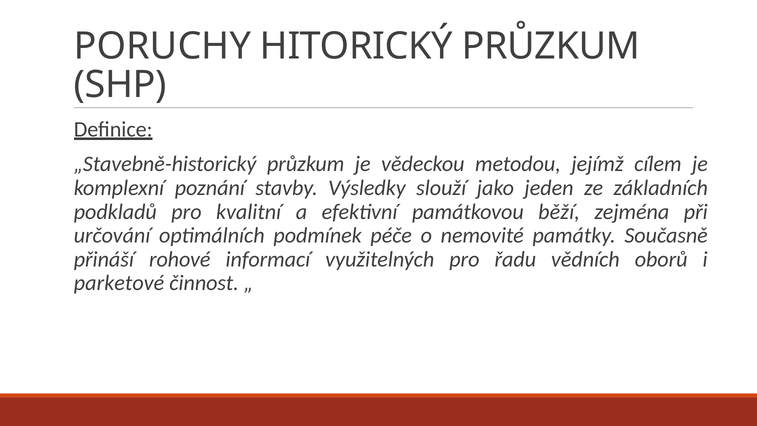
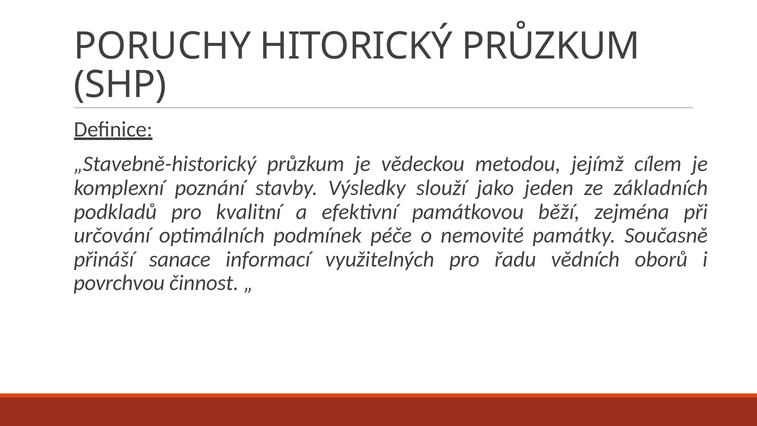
rohové: rohové -> sanace
parketové: parketové -> povrchvou
